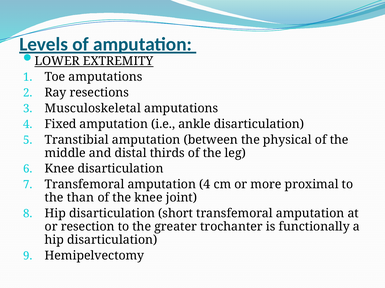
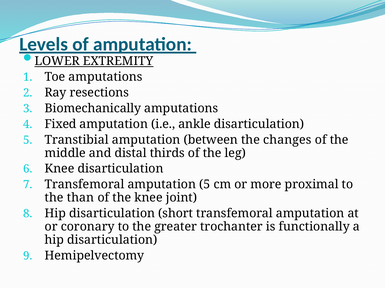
Musculoskeletal: Musculoskeletal -> Biomechanically
physical: physical -> changes
amputation 4: 4 -> 5
resection: resection -> coronary
